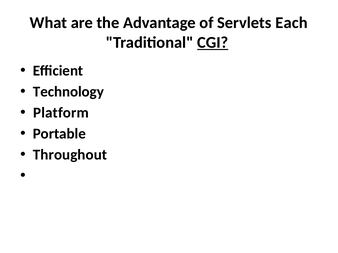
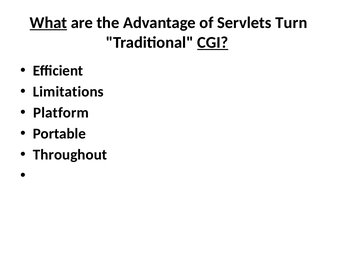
What underline: none -> present
Each: Each -> Turn
Technology: Technology -> Limitations
